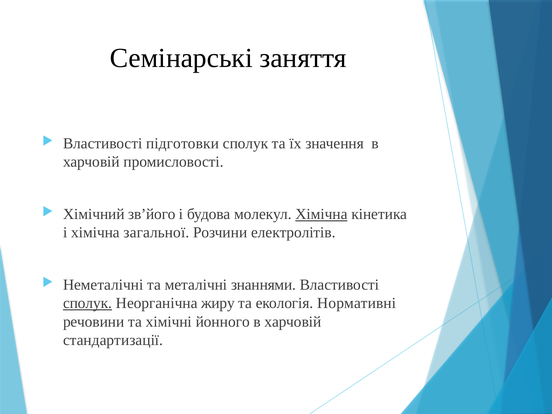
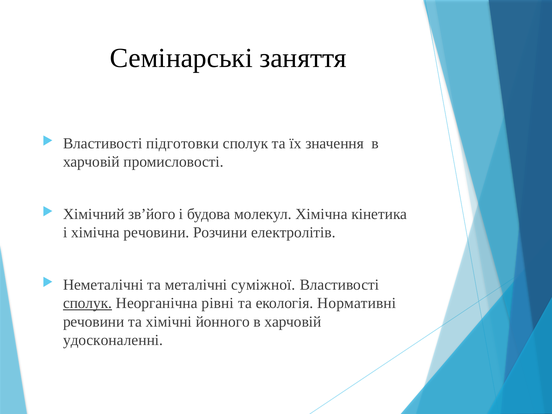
Хімічна at (321, 214) underline: present -> none
хімічна загальної: загальної -> речовини
знаннями: знаннями -> суміжної
жиру: жиру -> рівні
стандартизації: стандартизації -> удосконаленні
